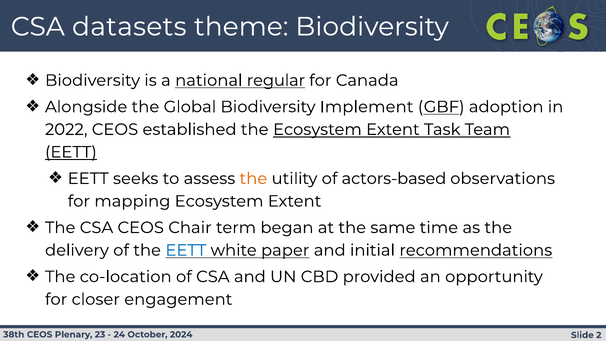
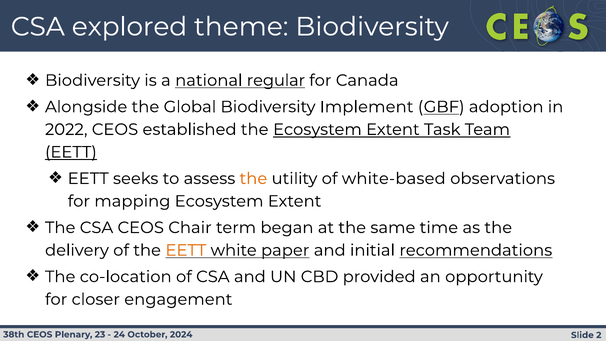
datasets: datasets -> explored
actors-based: actors-based -> white-based
EETT at (186, 250) colour: blue -> orange
